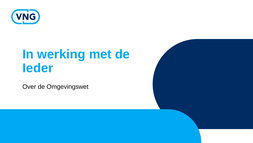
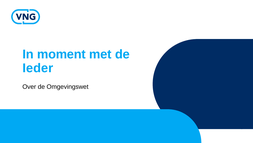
werking: werking -> moment
